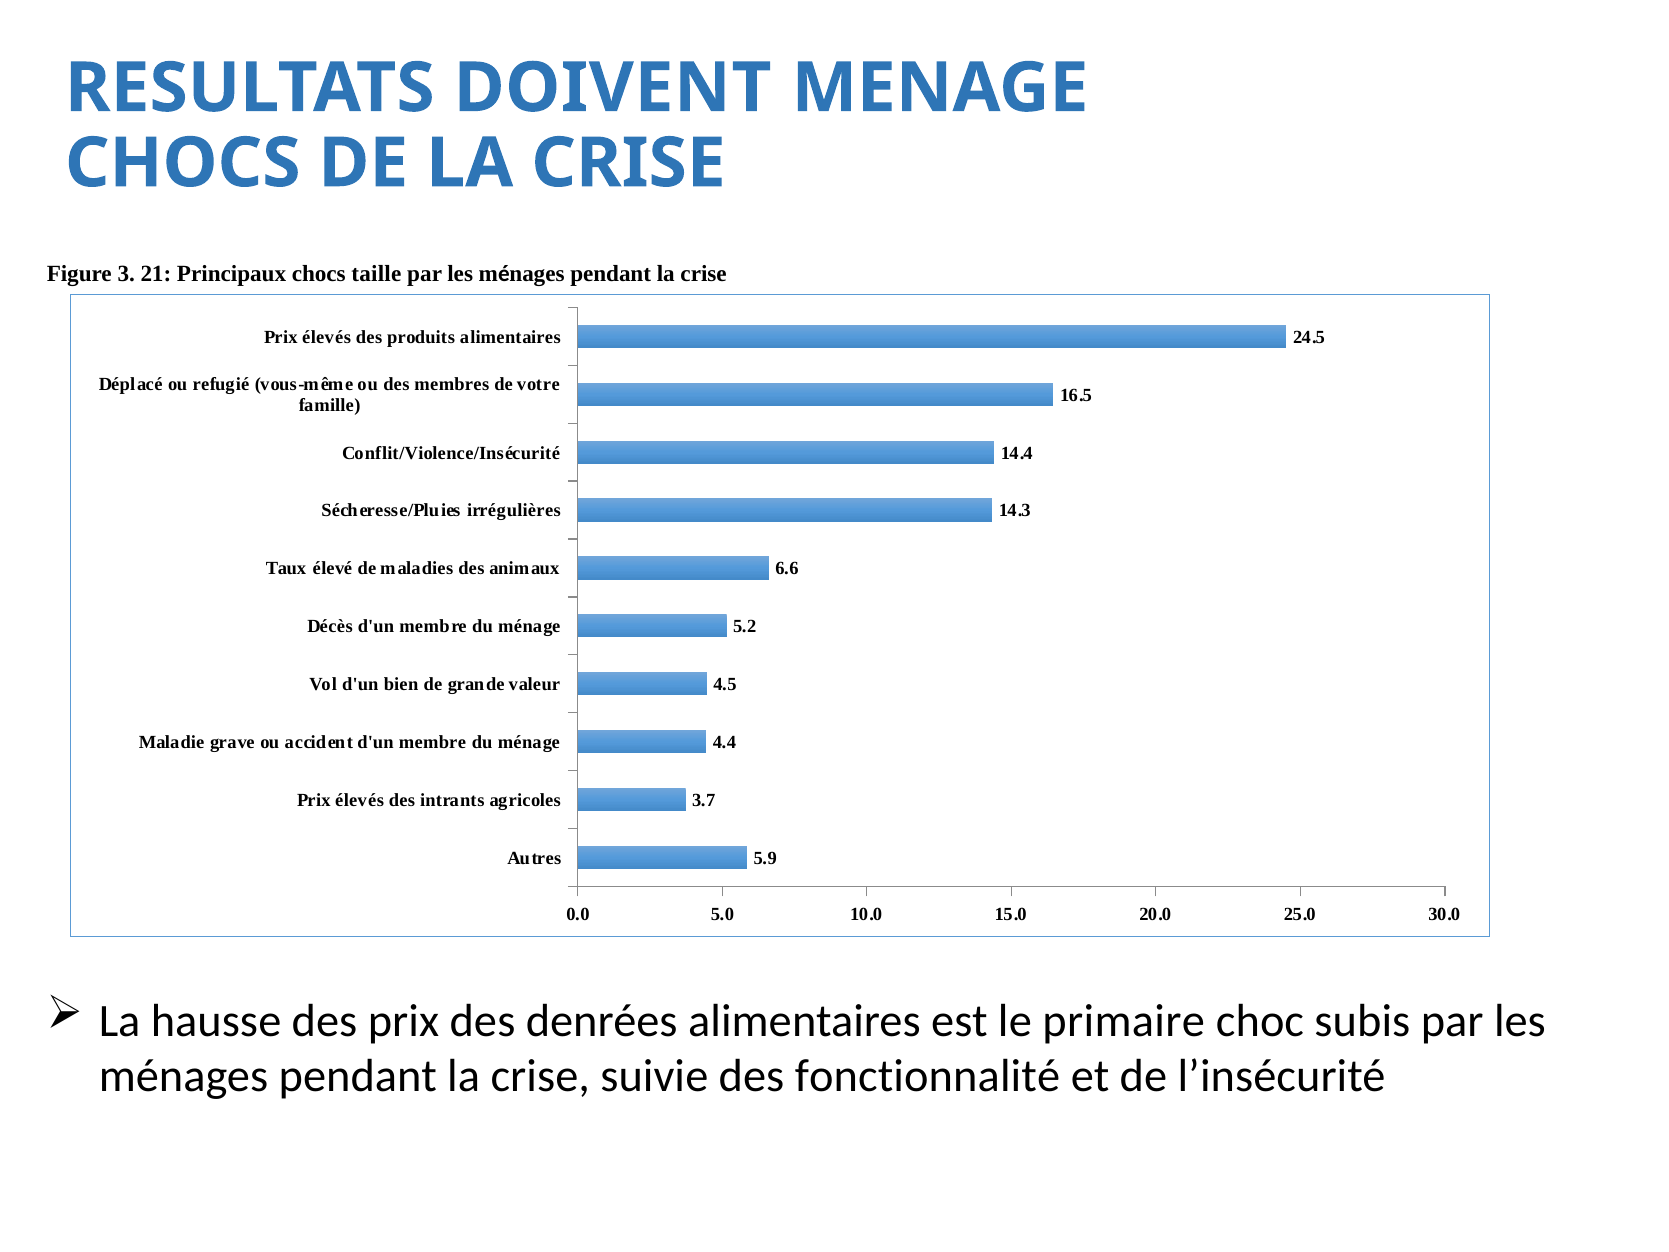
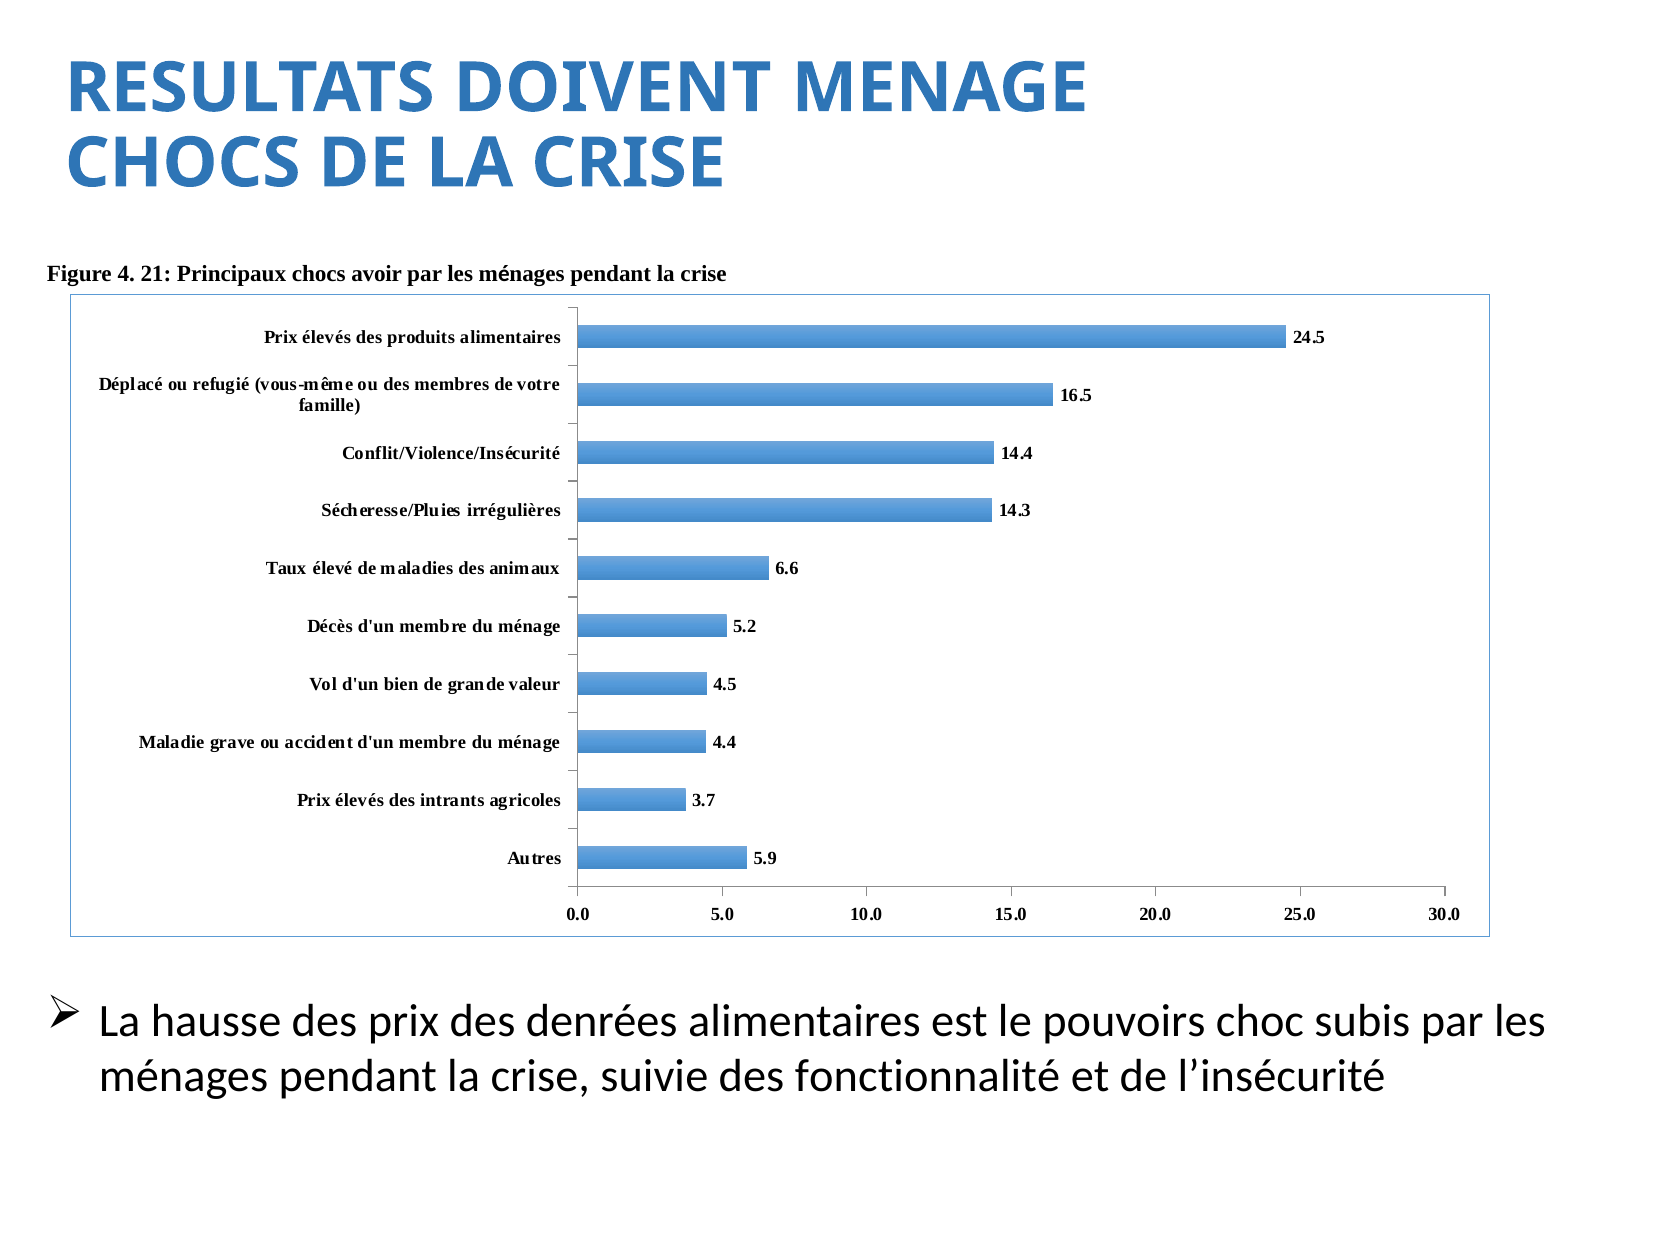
3: 3 -> 4
taille: taille -> avoir
primaire: primaire -> pouvoirs
